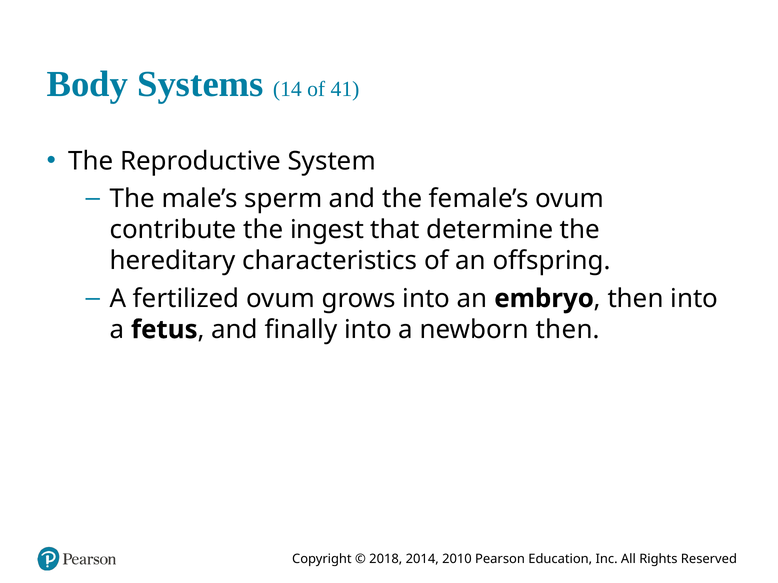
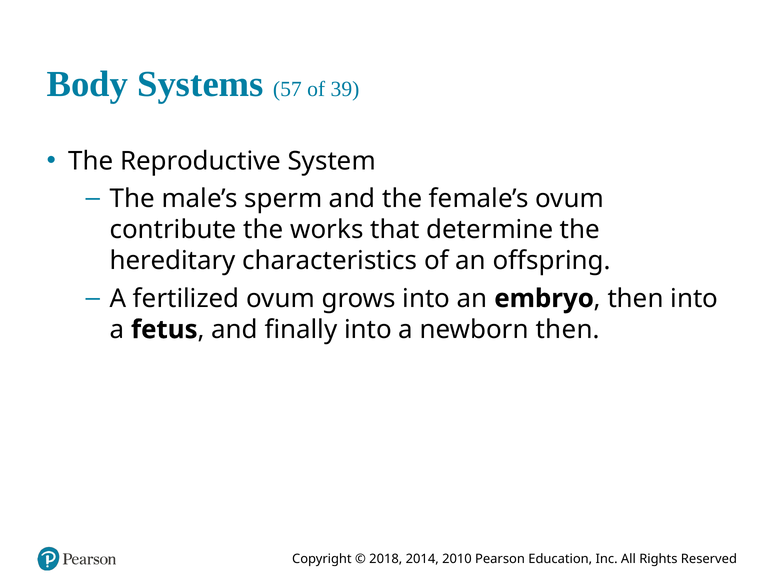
14: 14 -> 57
41: 41 -> 39
ingest: ingest -> works
